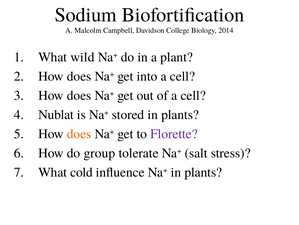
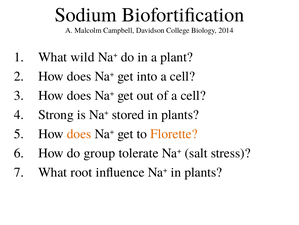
Nublat: Nublat -> Strong
Florette colour: purple -> orange
cold: cold -> root
